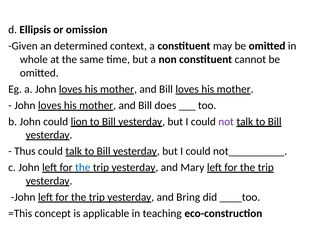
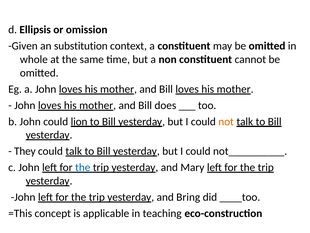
determined: determined -> substitution
not colour: purple -> orange
Thus: Thus -> They
